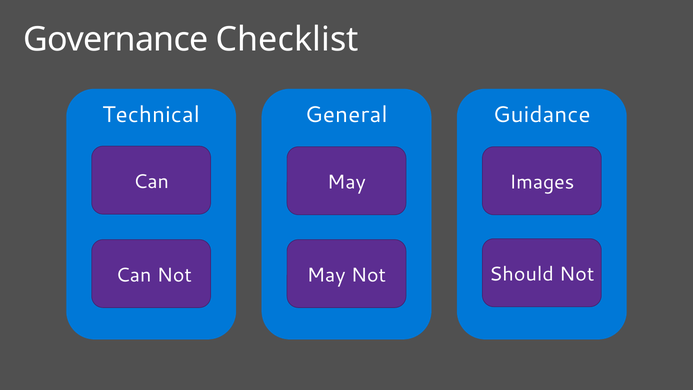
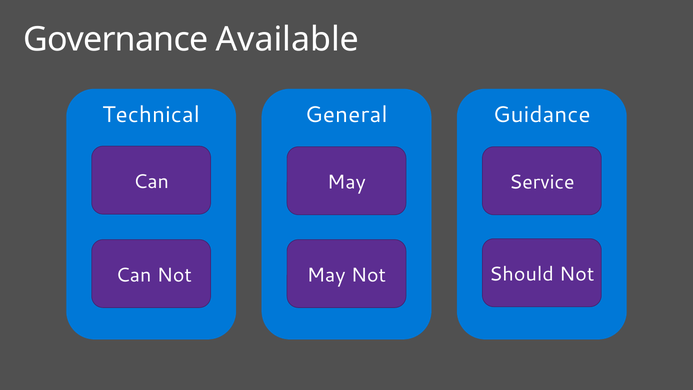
Checklist: Checklist -> Available
Images: Images -> Service
